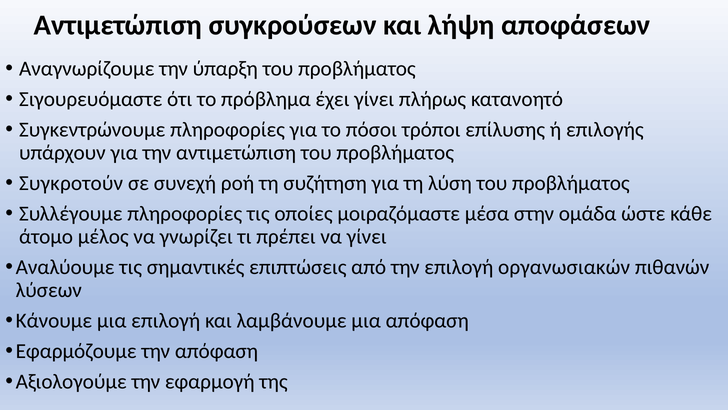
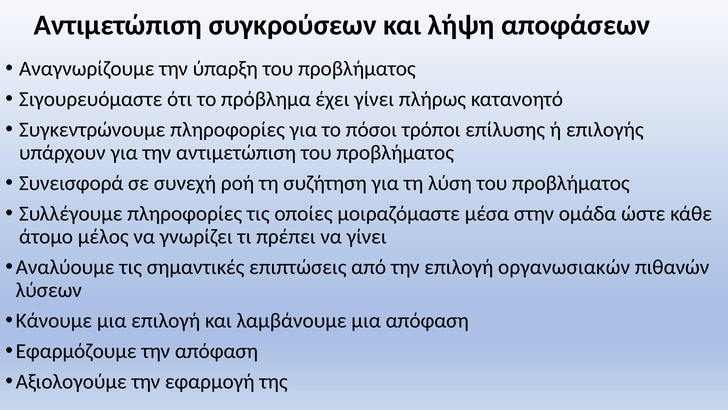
Συγκροτούν: Συγκροτούν -> Συνεισφορά
